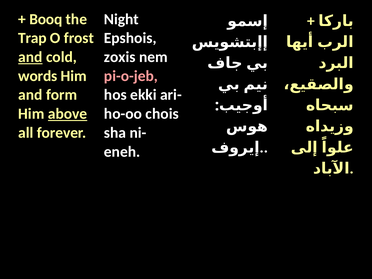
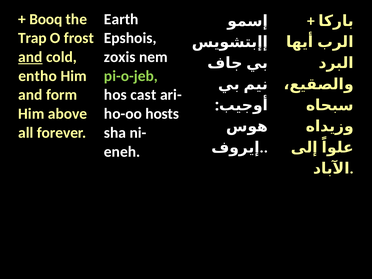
Night: Night -> Earth
words: words -> entho
pi-o-jeb colour: pink -> light green
ekki: ekki -> cast
above underline: present -> none
chois: chois -> hosts
